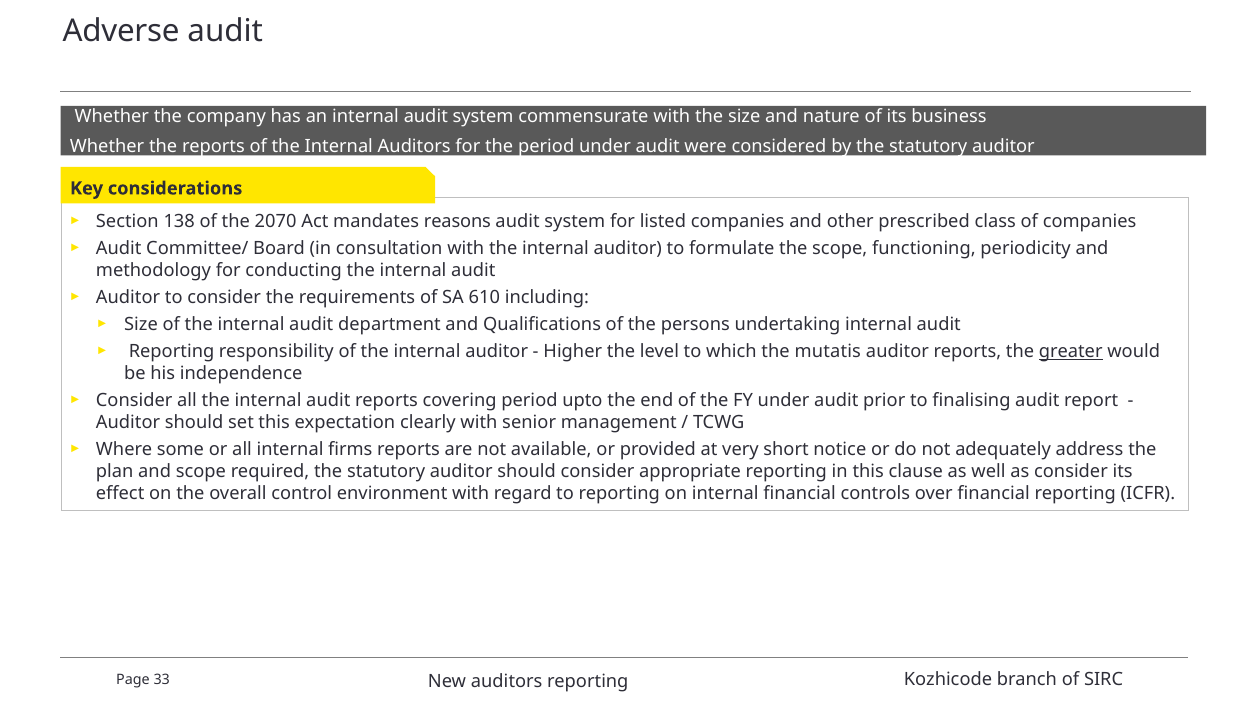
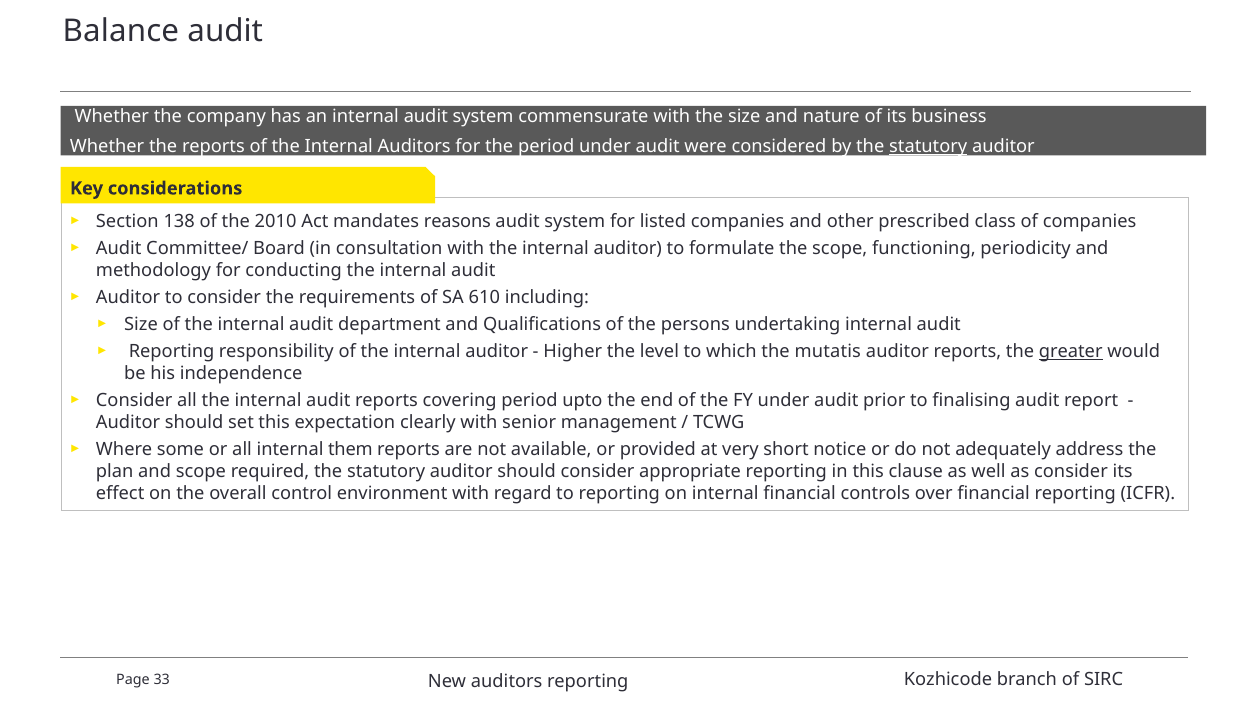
Adverse: Adverse -> Balance
statutory at (928, 147) underline: none -> present
2070: 2070 -> 2010
firms: firms -> them
